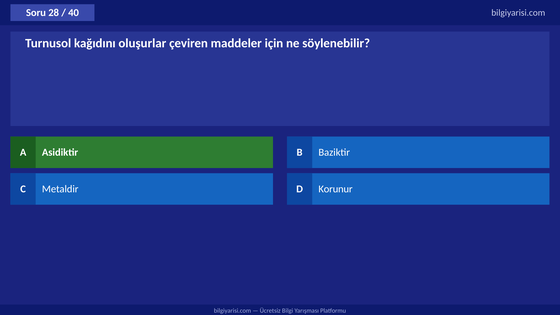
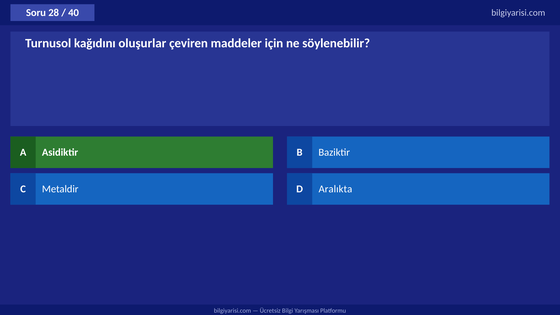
Korunur: Korunur -> Aralıkta
